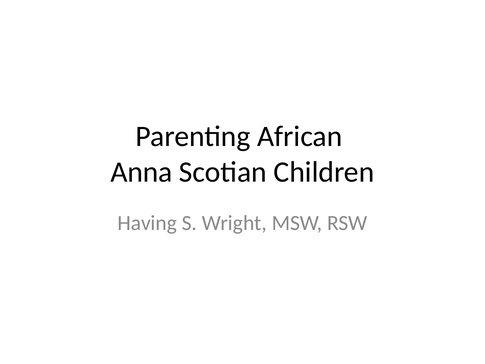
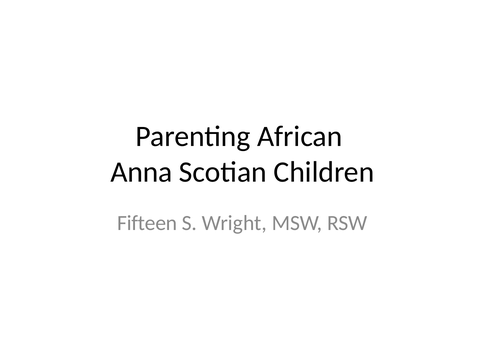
Having: Having -> Fifteen
